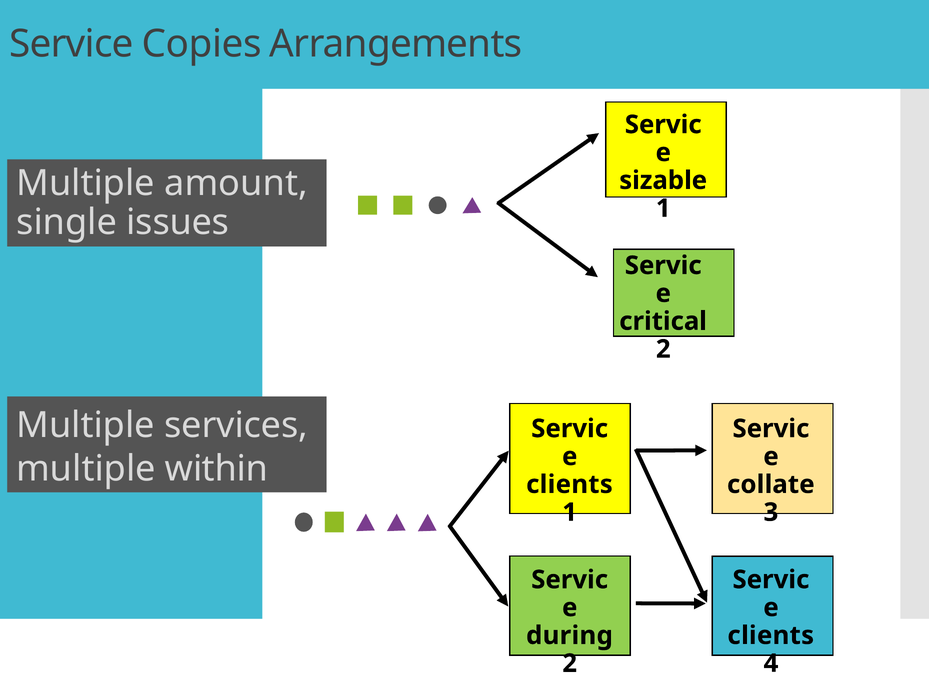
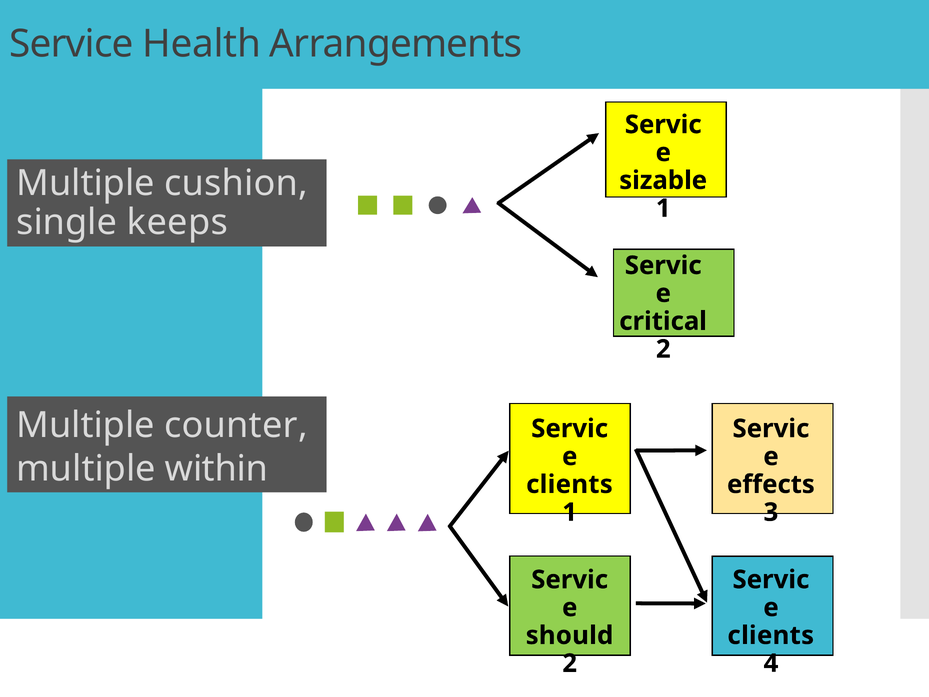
Copies: Copies -> Health
amount: amount -> cushion
issues: issues -> keeps
services: services -> counter
collate: collate -> effects
during: during -> should
